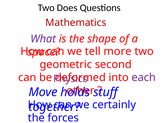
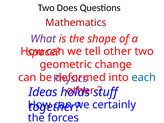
tell more: more -> other
second: second -> change
each colour: purple -> blue
Move: Move -> Ideas
